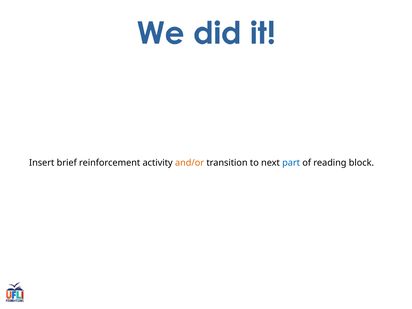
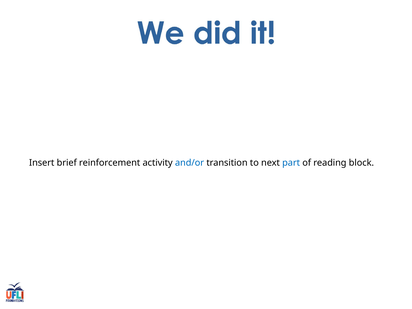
and/or colour: orange -> blue
